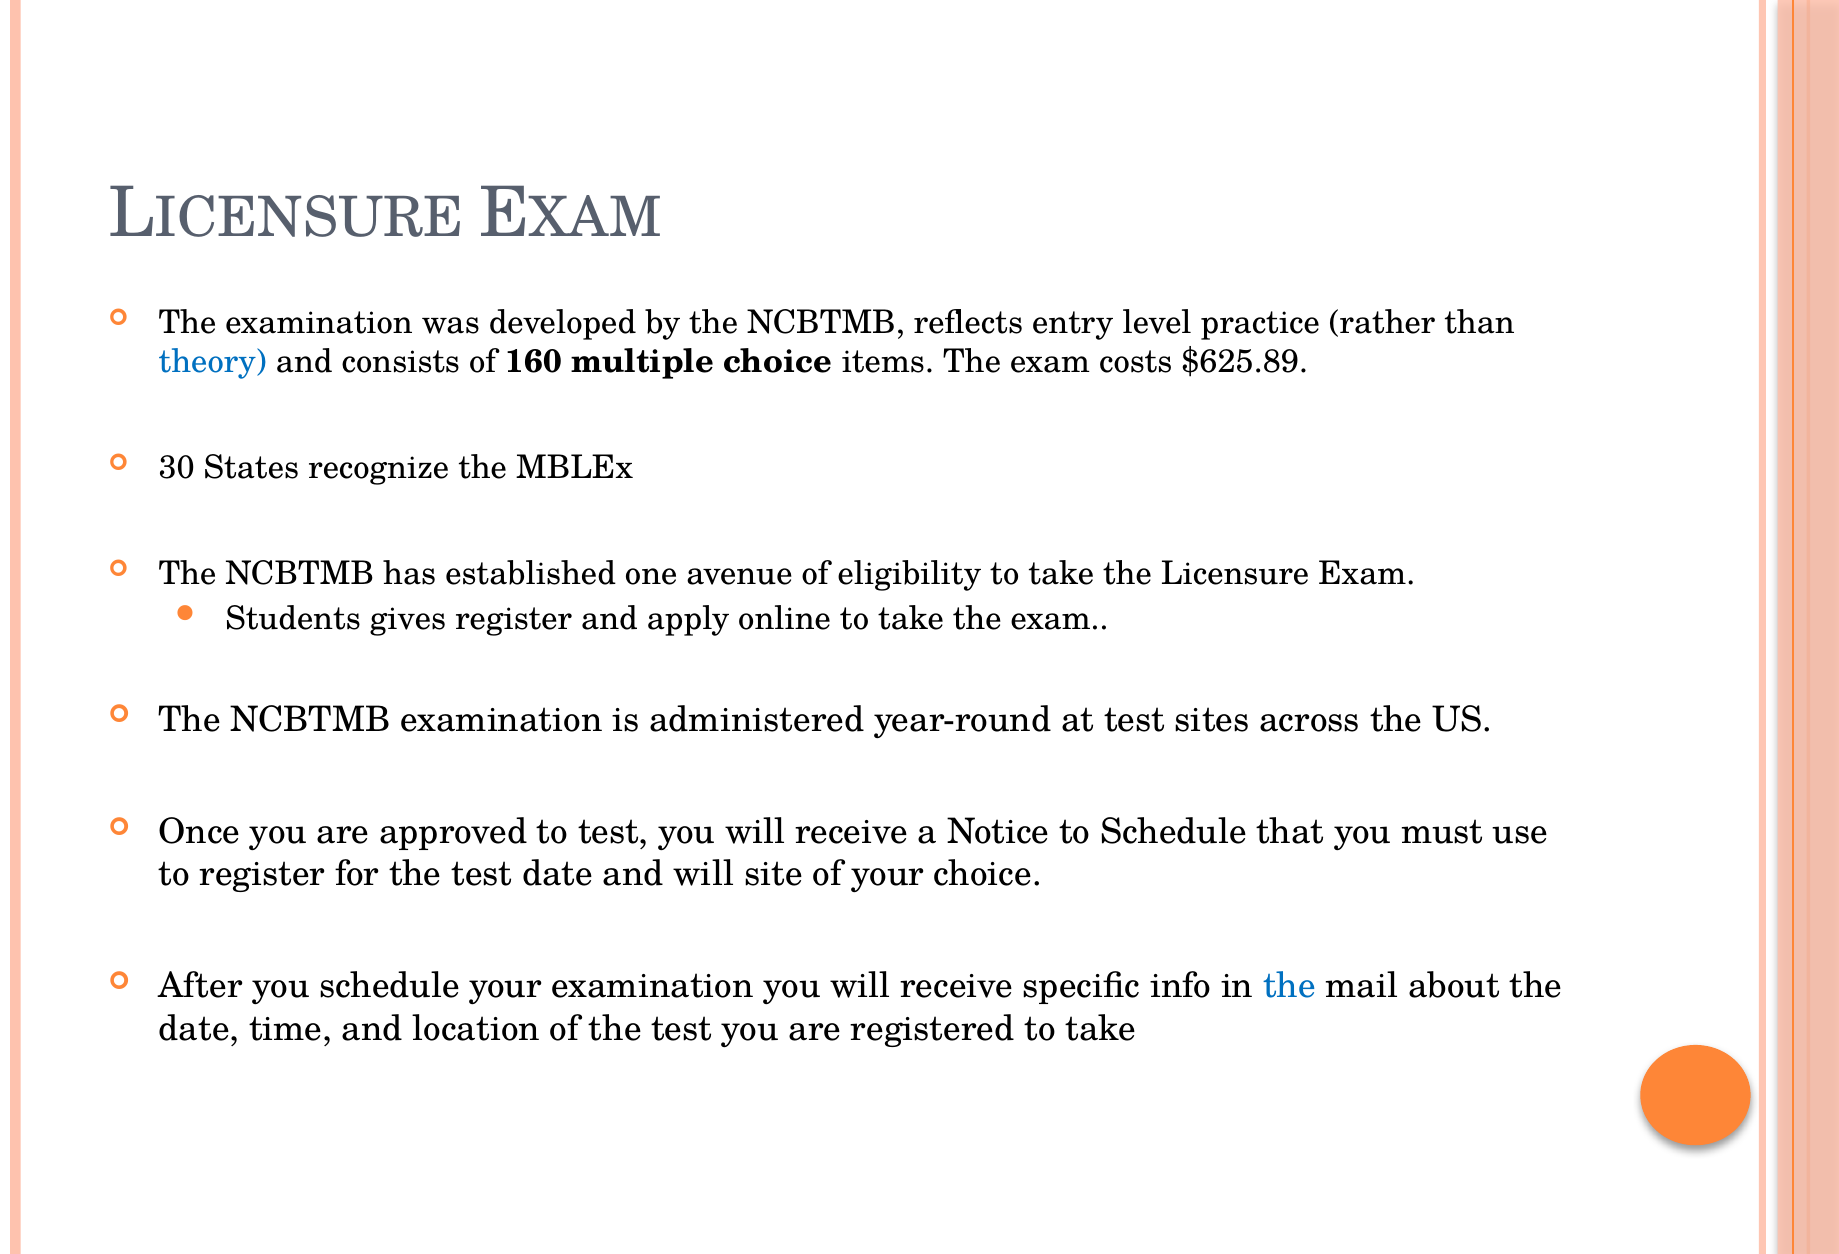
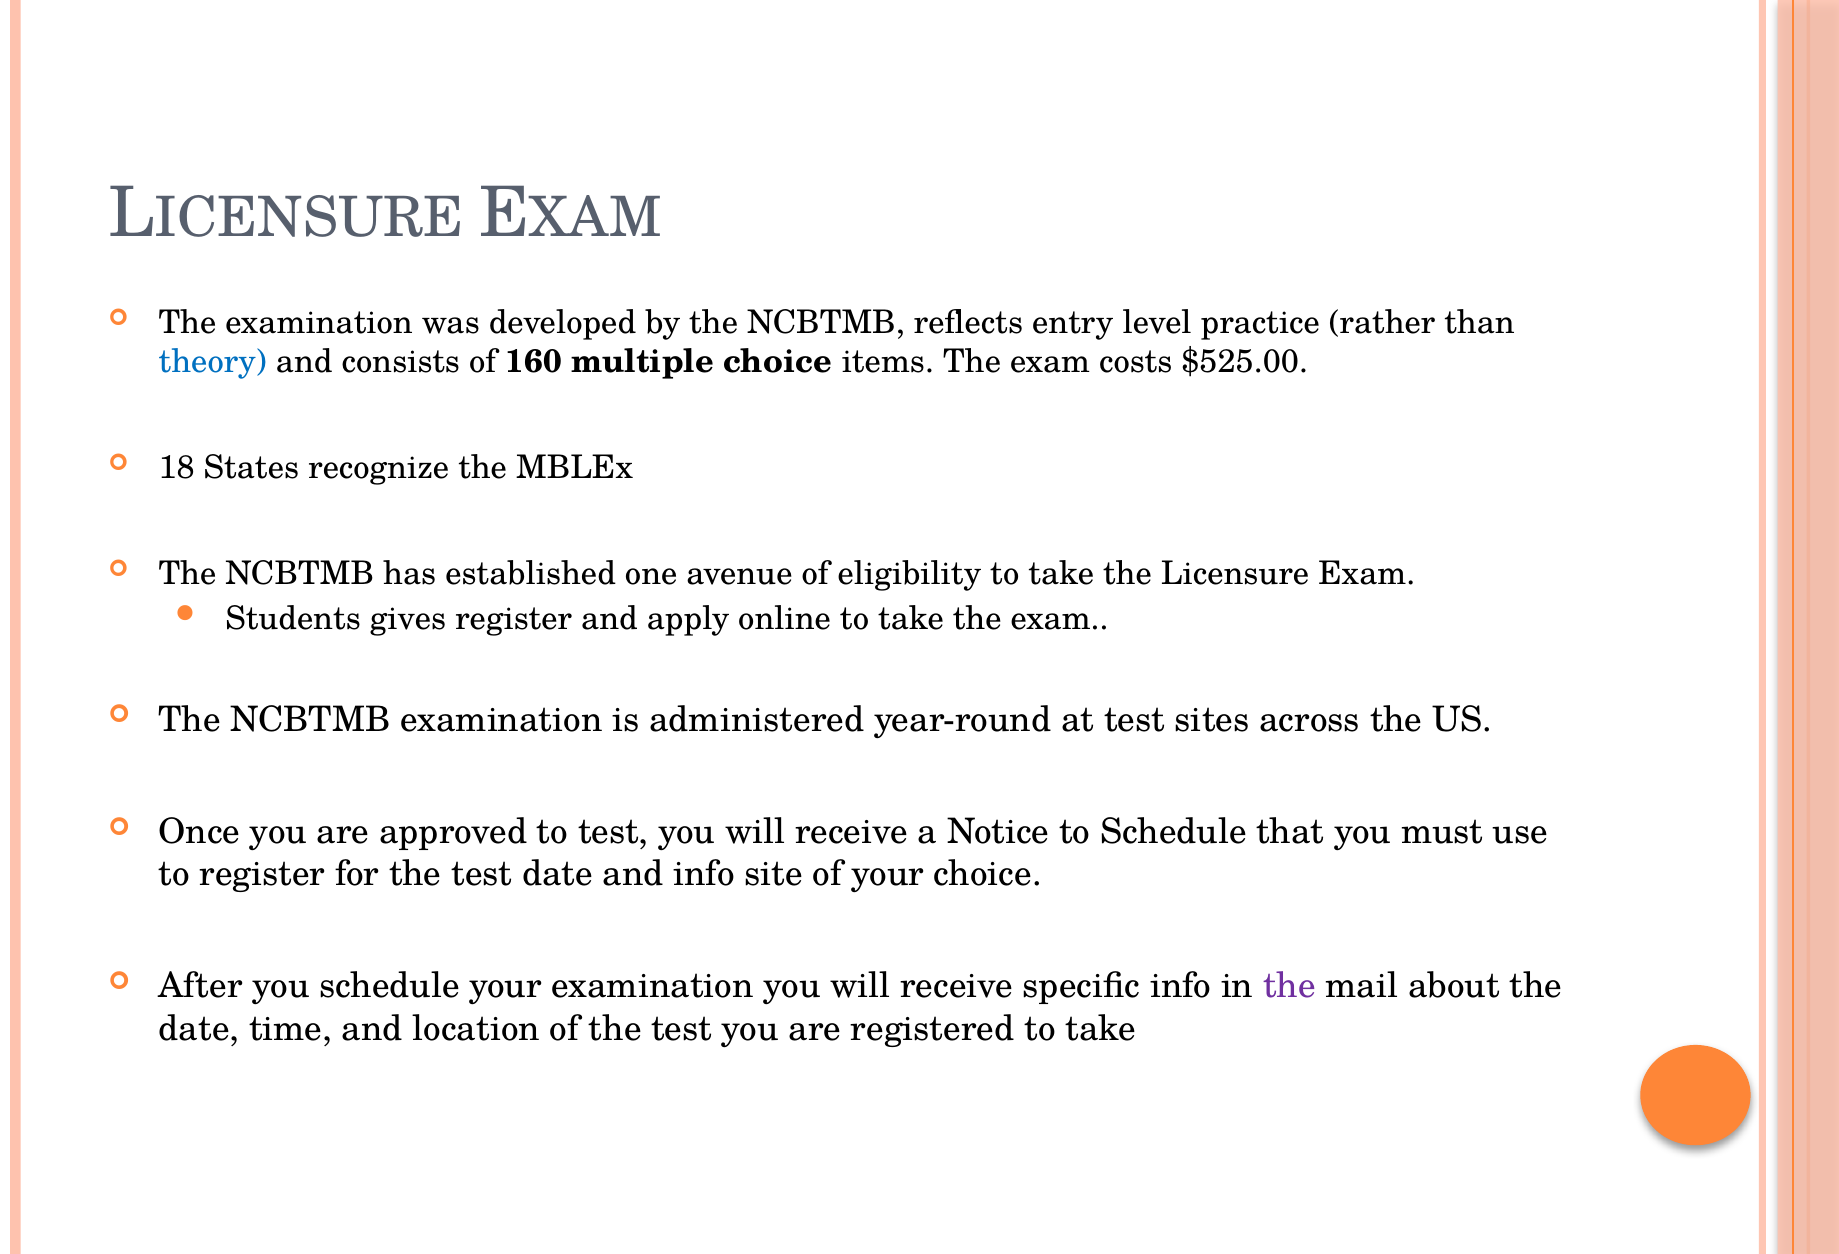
$625.89: $625.89 -> $525.00
30: 30 -> 18
and will: will -> info
the at (1289, 986) colour: blue -> purple
